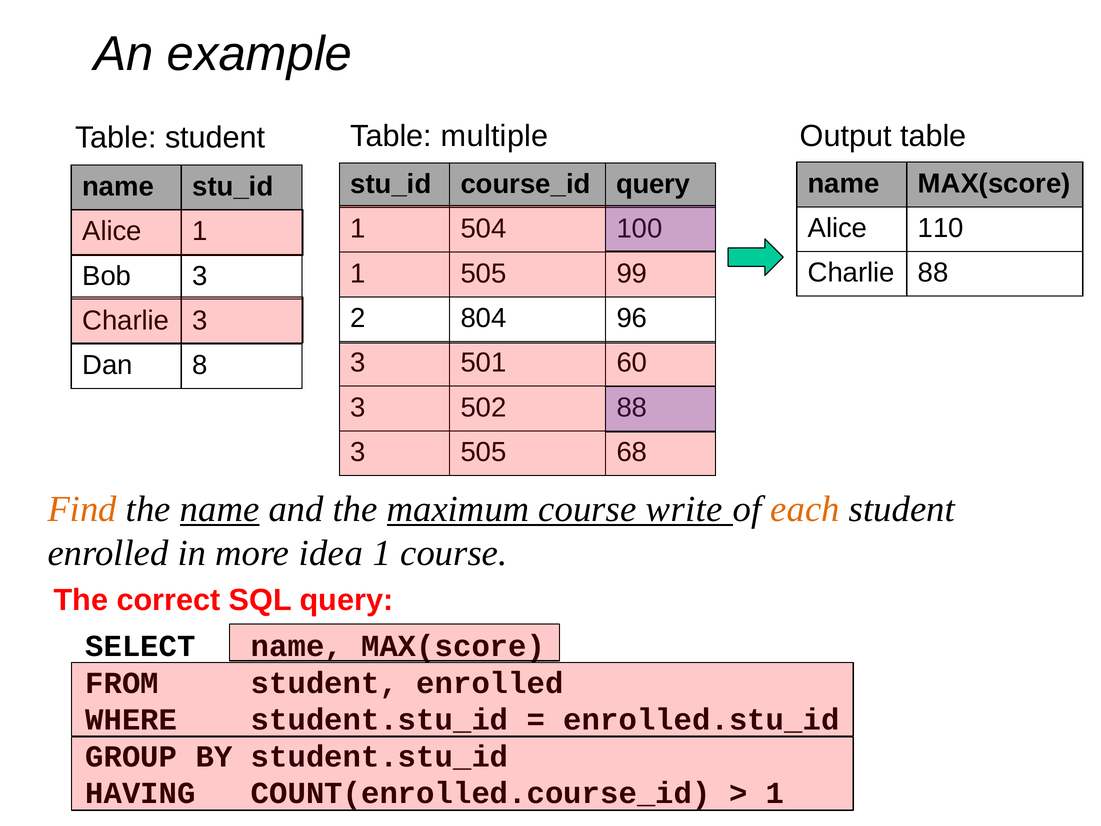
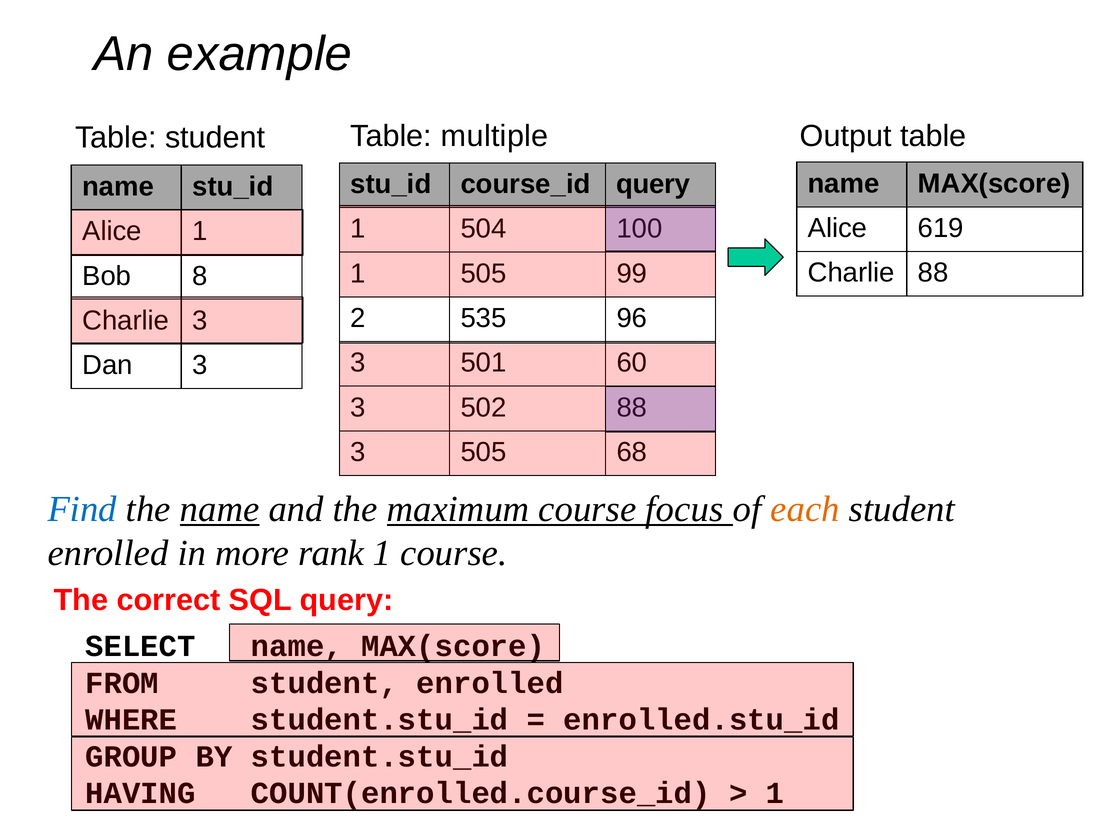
110: 110 -> 619
Bob 3: 3 -> 8
804: 804 -> 535
Dan 8: 8 -> 3
Find colour: orange -> blue
write: write -> focus
idea: idea -> rank
